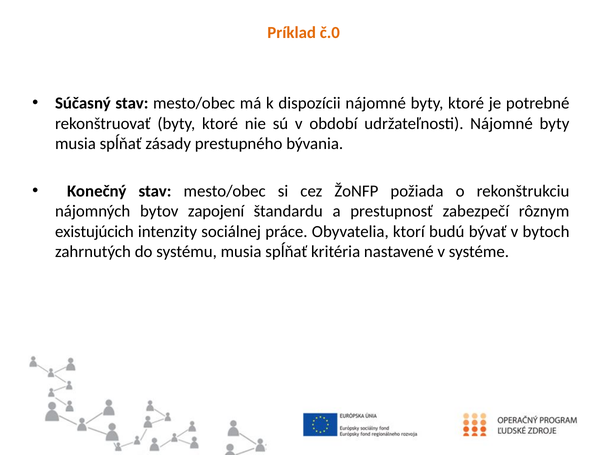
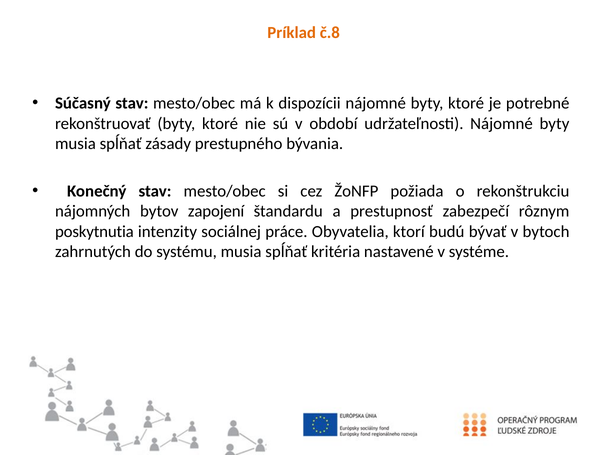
č.0: č.0 -> č.8
existujúcich: existujúcich -> poskytnutia
